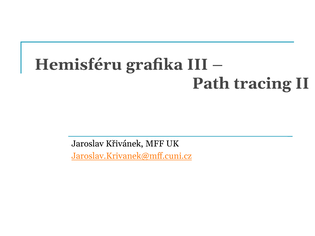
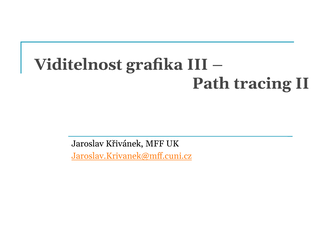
Hemisféru: Hemisféru -> Viditelnost
